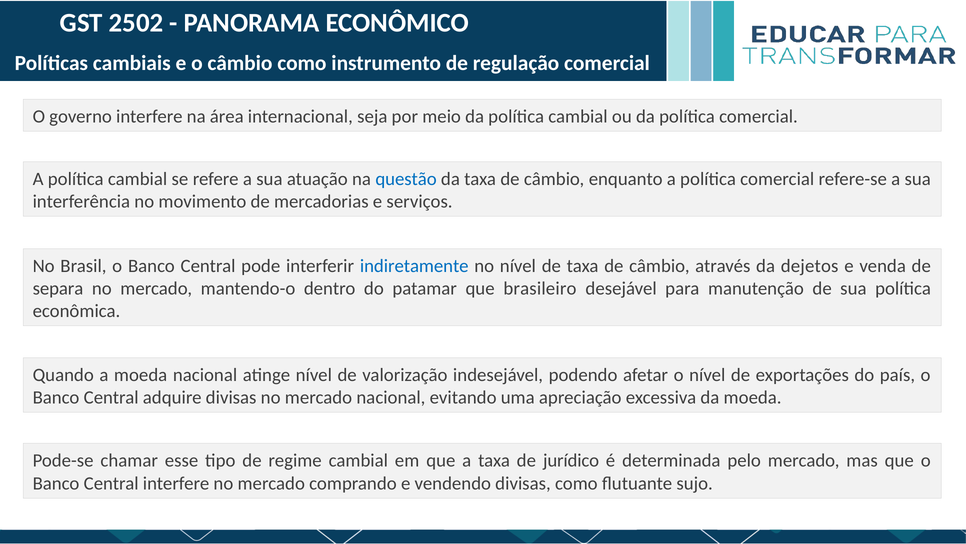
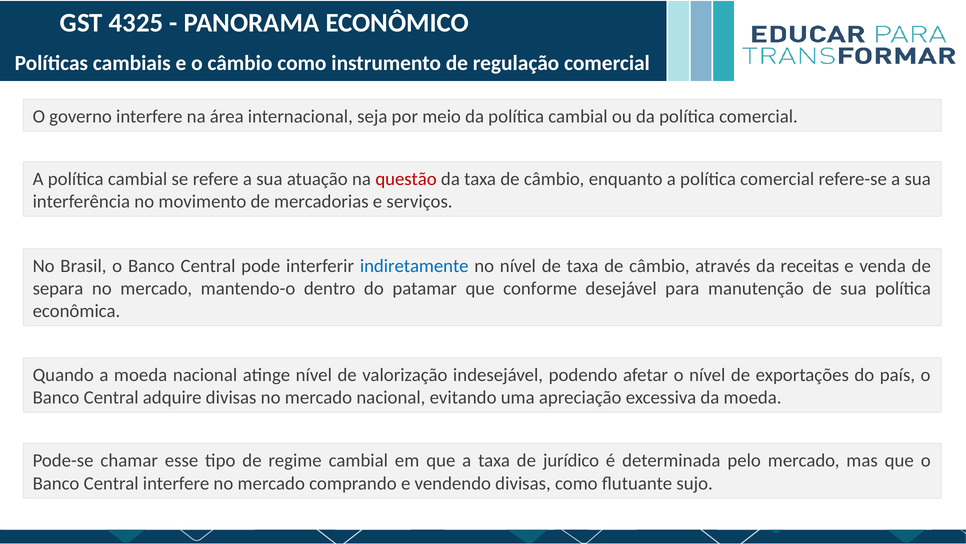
2502: 2502 -> 4325
questão colour: blue -> red
dejetos: dejetos -> receitas
brasileiro: brasileiro -> conforme
